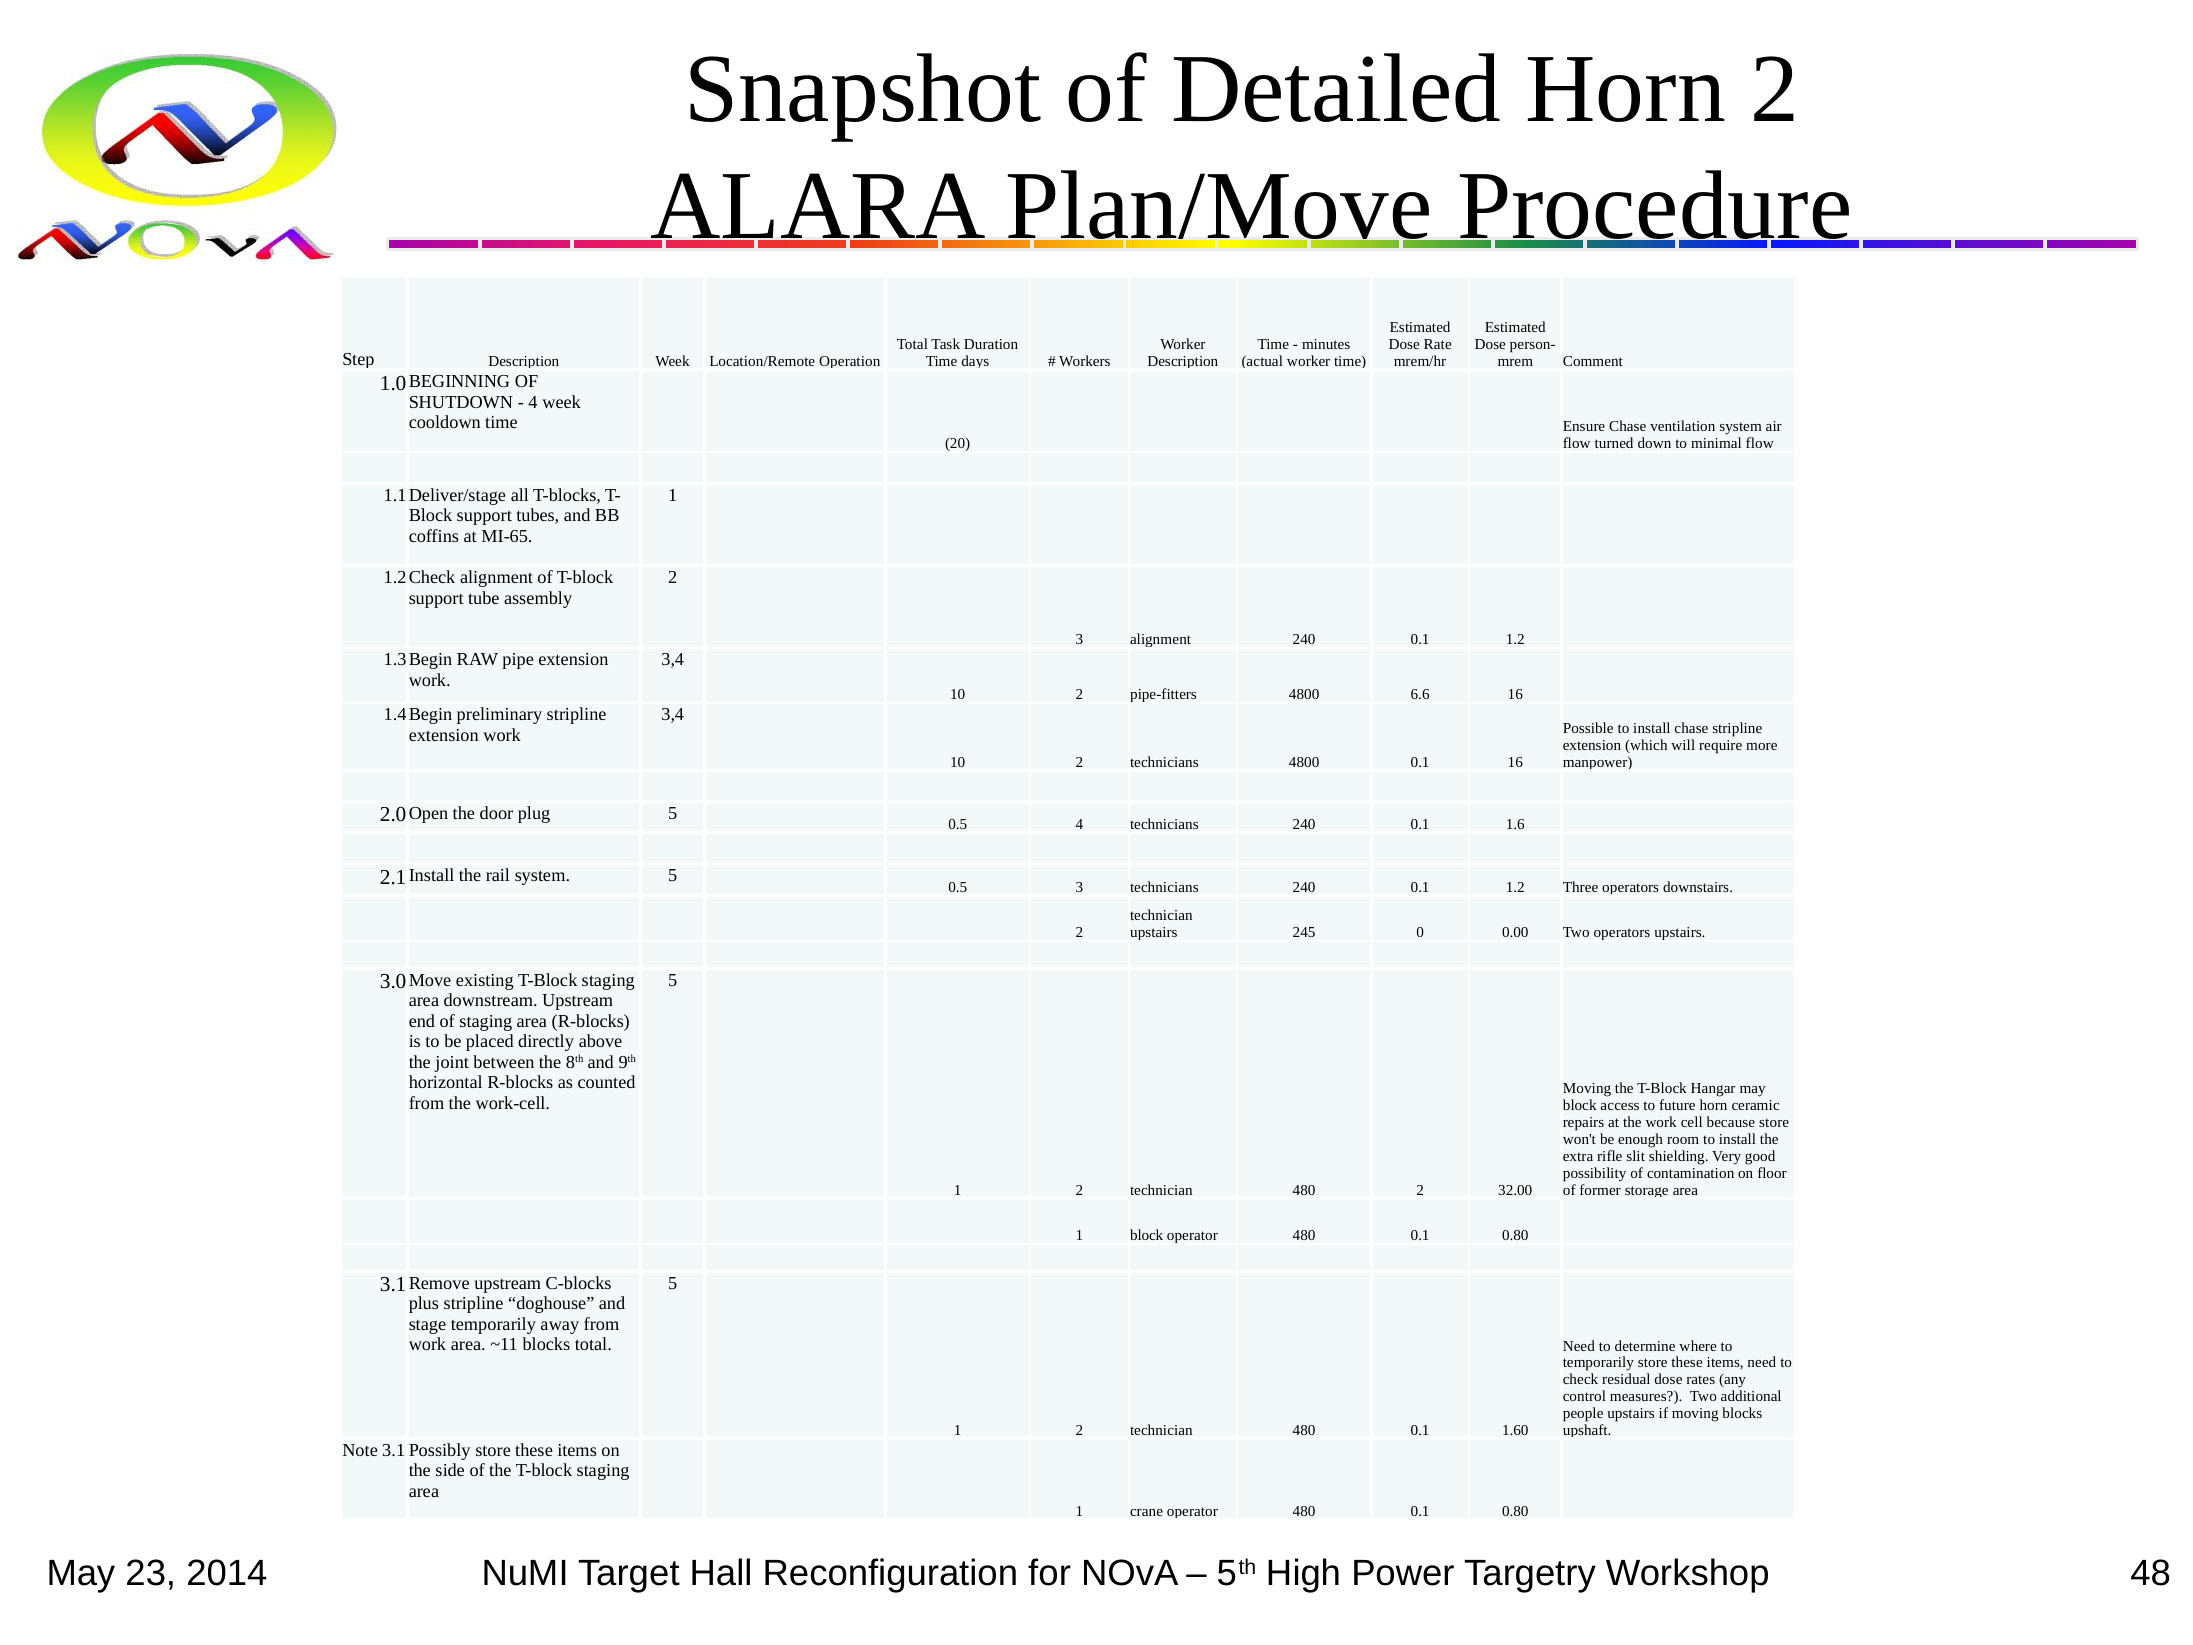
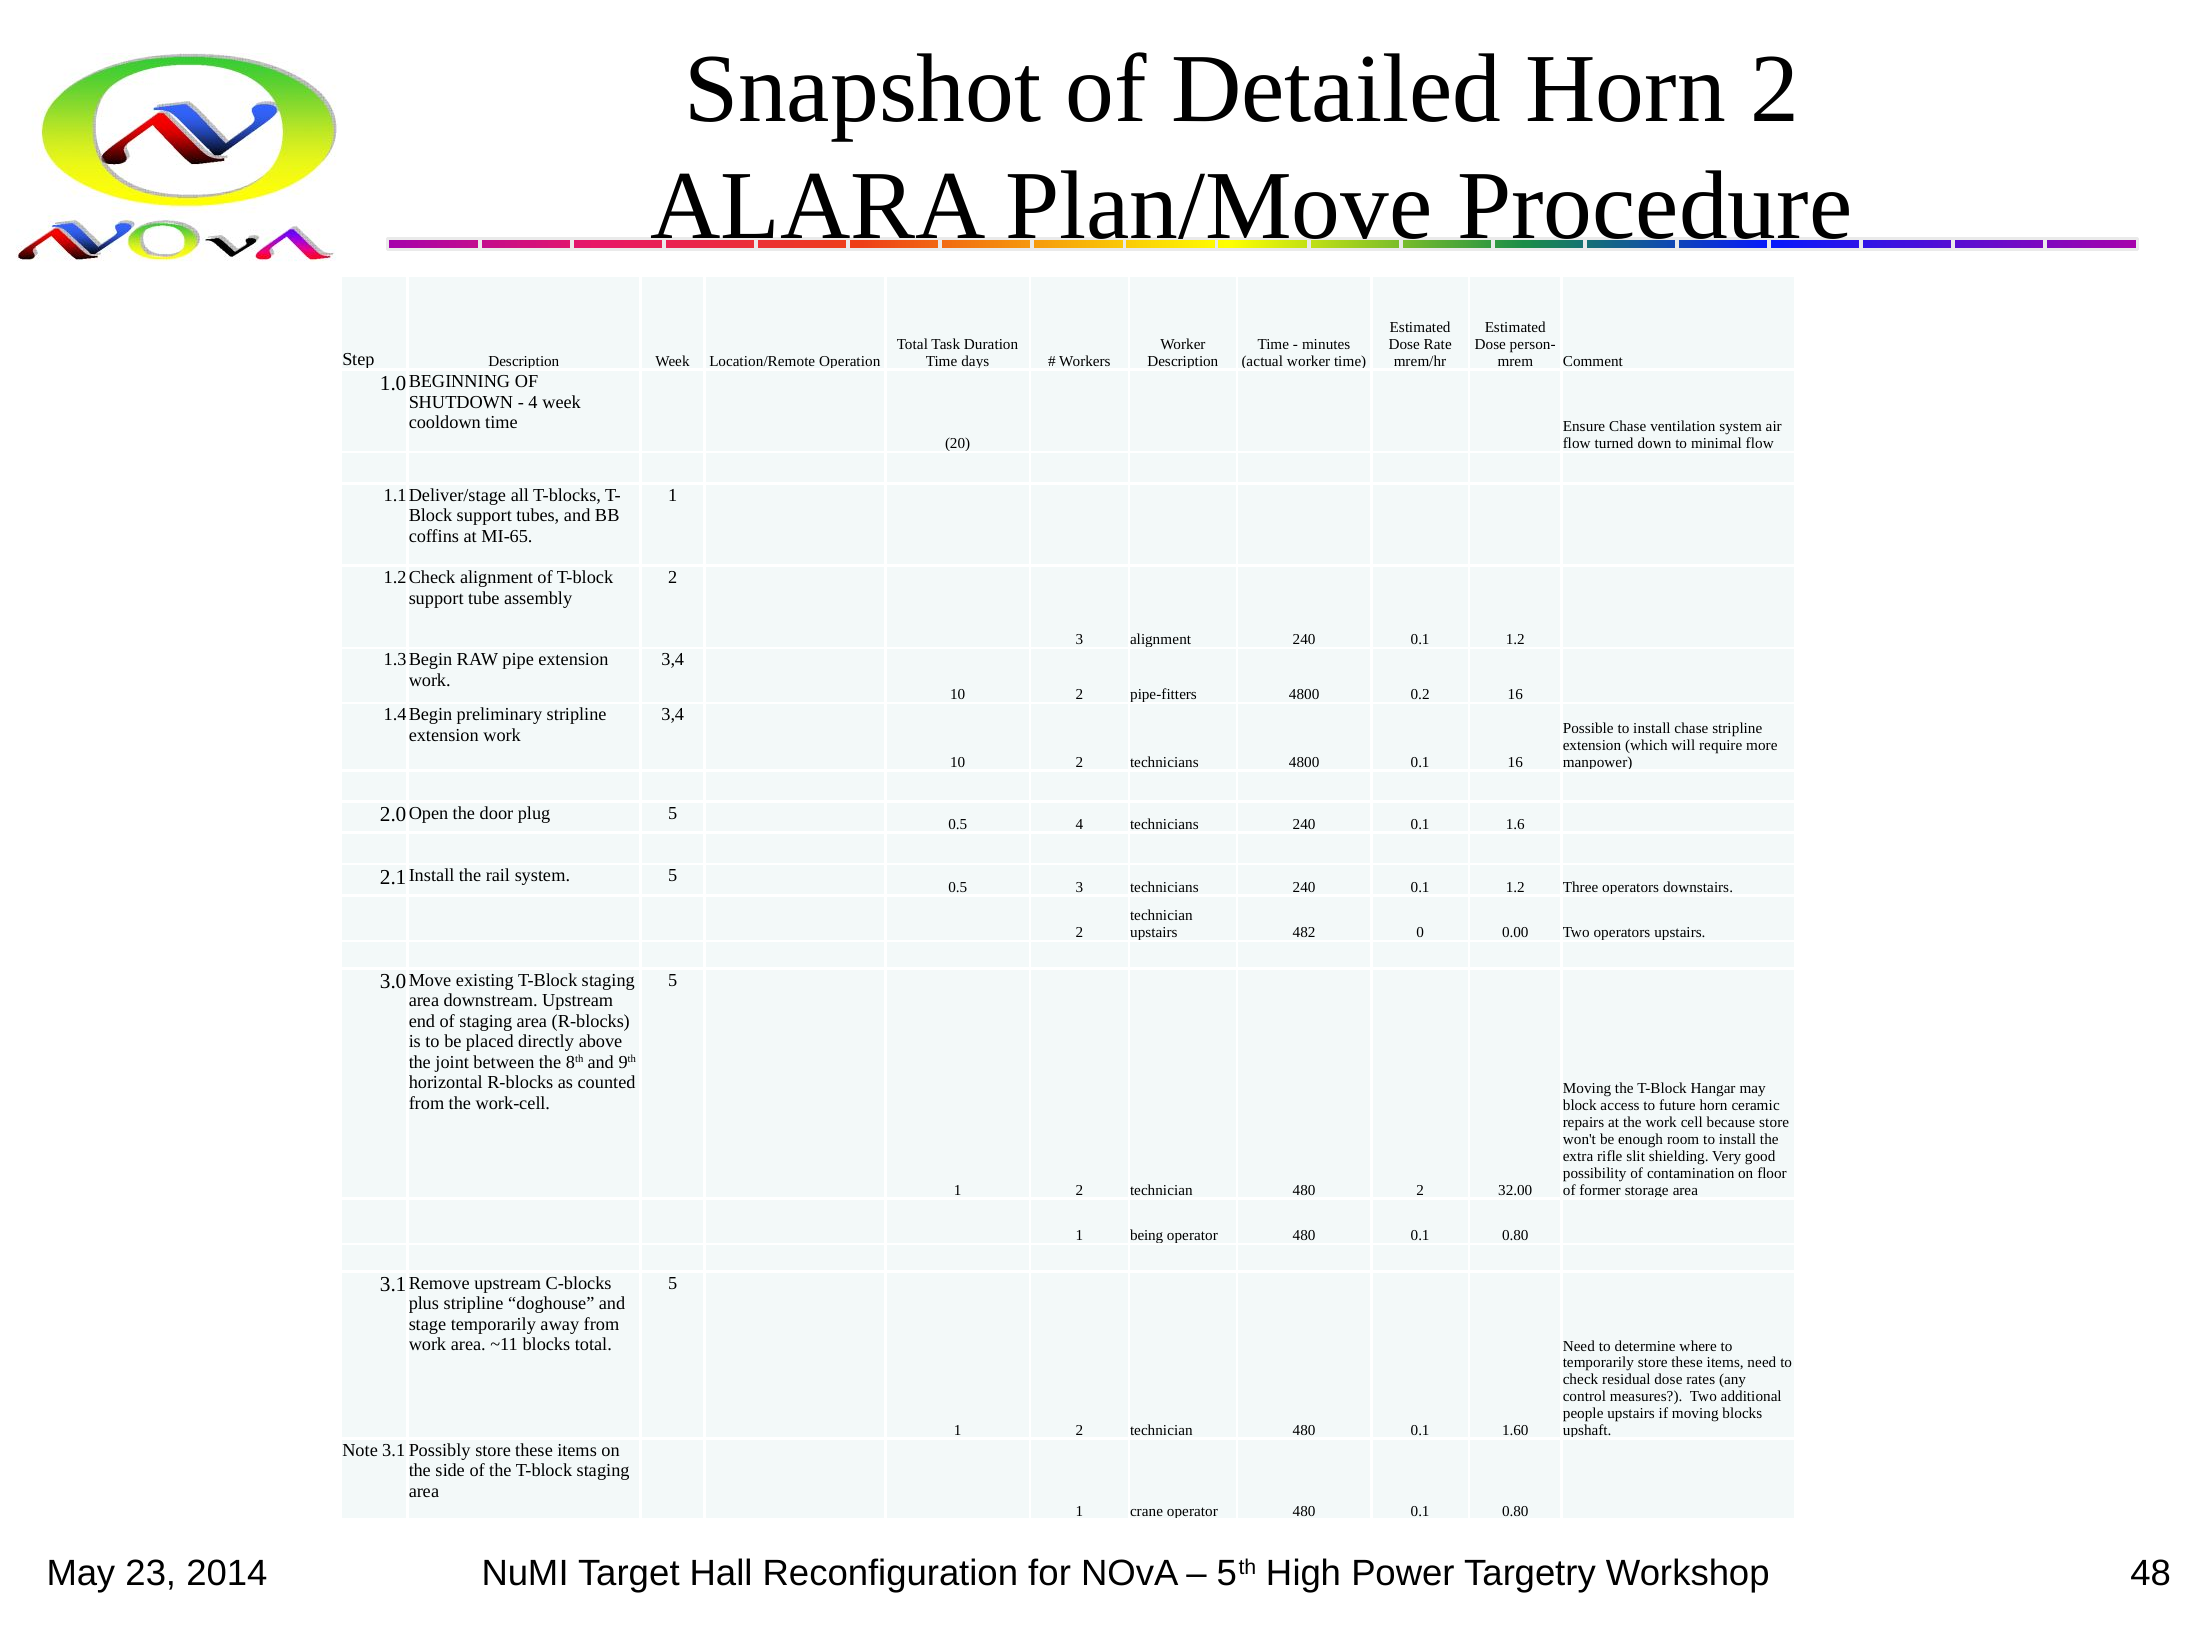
6.6: 6.6 -> 0.2
245: 245 -> 482
1 block: block -> being
